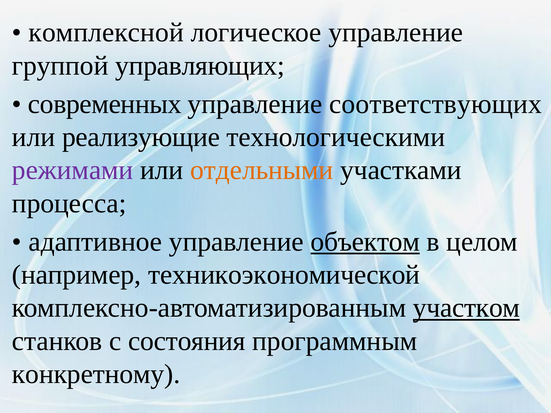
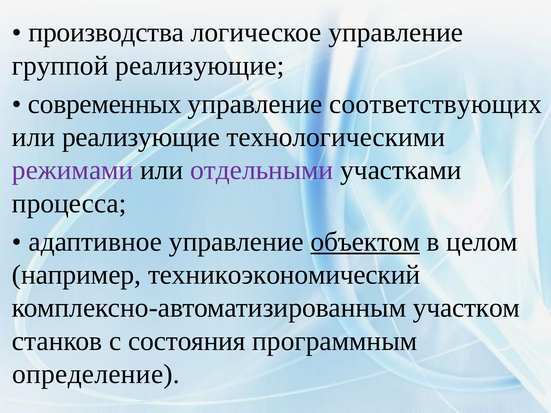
комплексной: комплексной -> производства
группой управляющих: управляющих -> реализующие
отдельными colour: orange -> purple
техникоэкономической: техникоэкономической -> техникоэкономический
участком underline: present -> none
конкретному: конкретному -> определение
